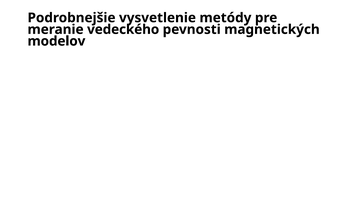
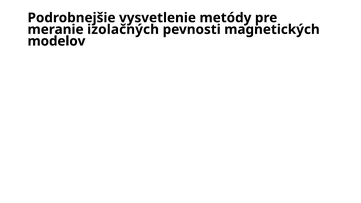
vedeckého: vedeckého -> izolačných
